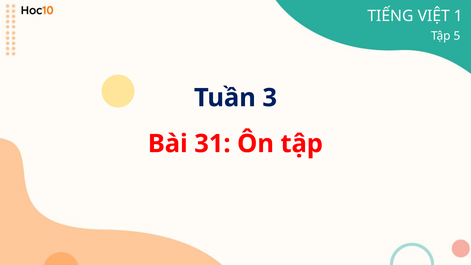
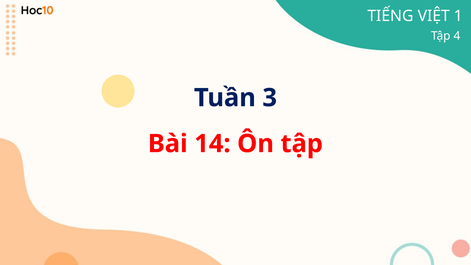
5: 5 -> 4
31: 31 -> 14
